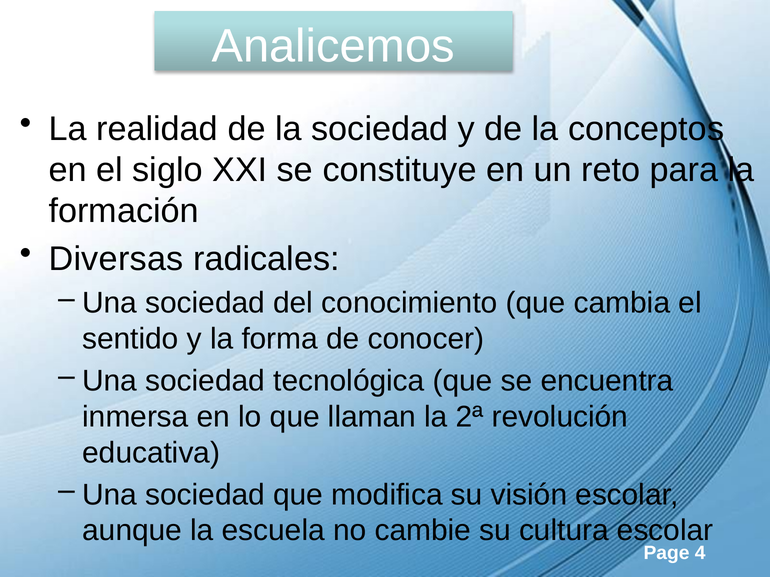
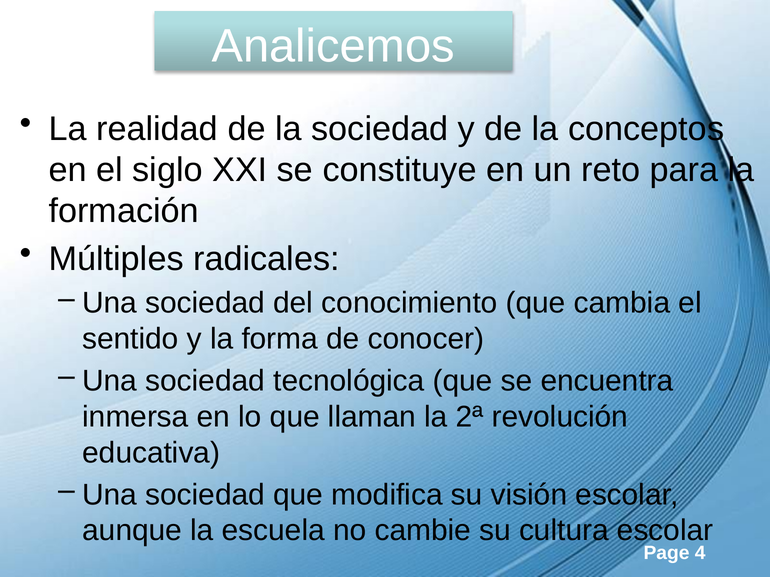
Diversas: Diversas -> Múltiples
